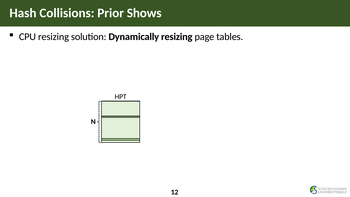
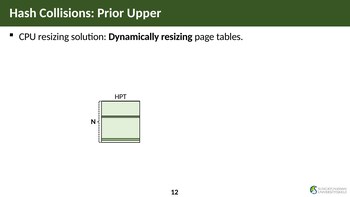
Shows: Shows -> Upper
